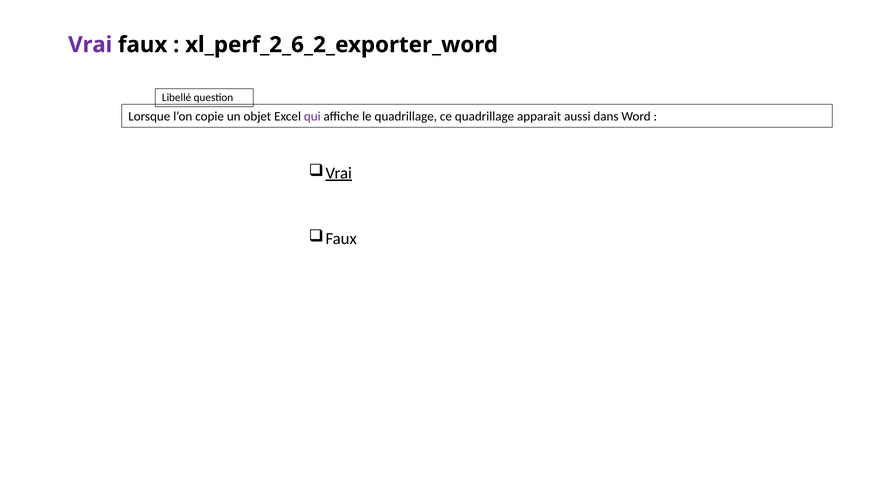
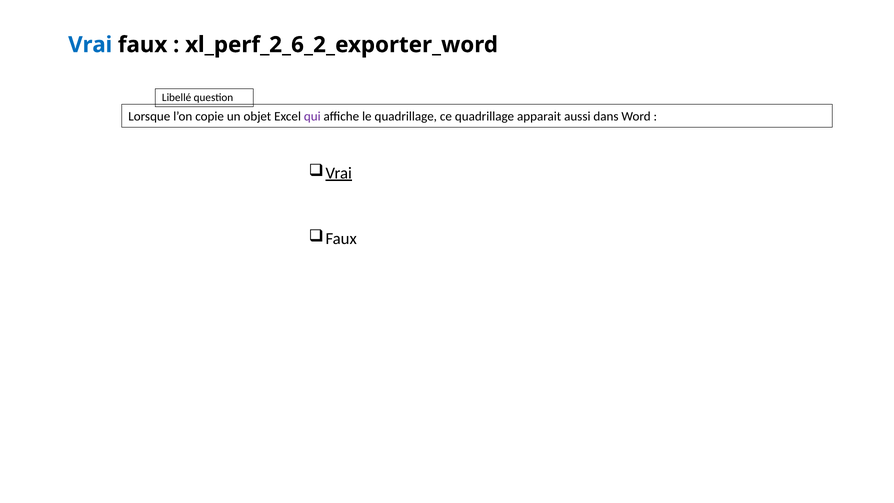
Vrai colour: purple -> blue
